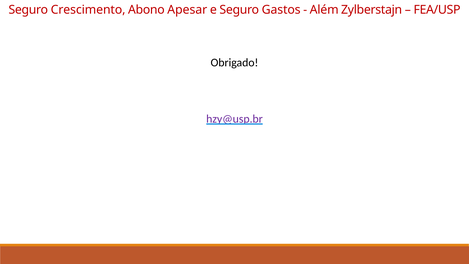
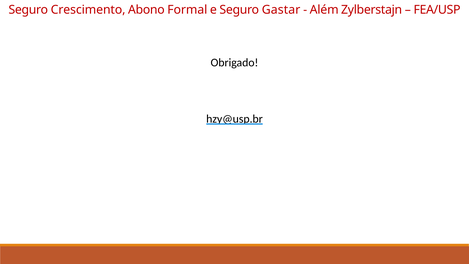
Apesar: Apesar -> Formal
Gastos: Gastos -> Gastar
hzy@usp.br colour: purple -> black
